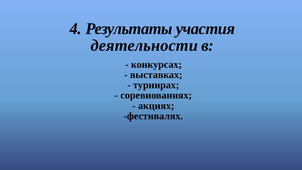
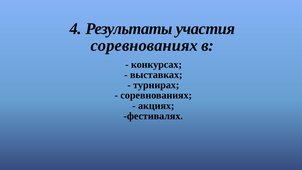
деятельности at (144, 45): деятельности -> соревнованиях
